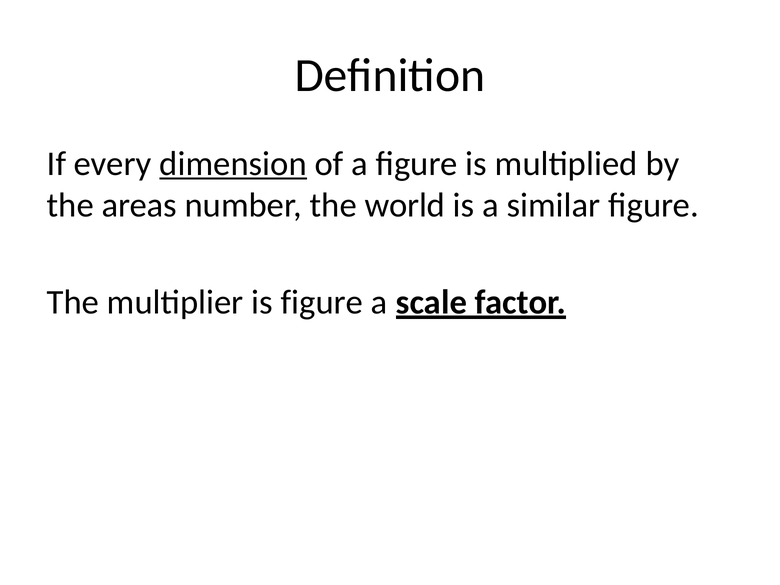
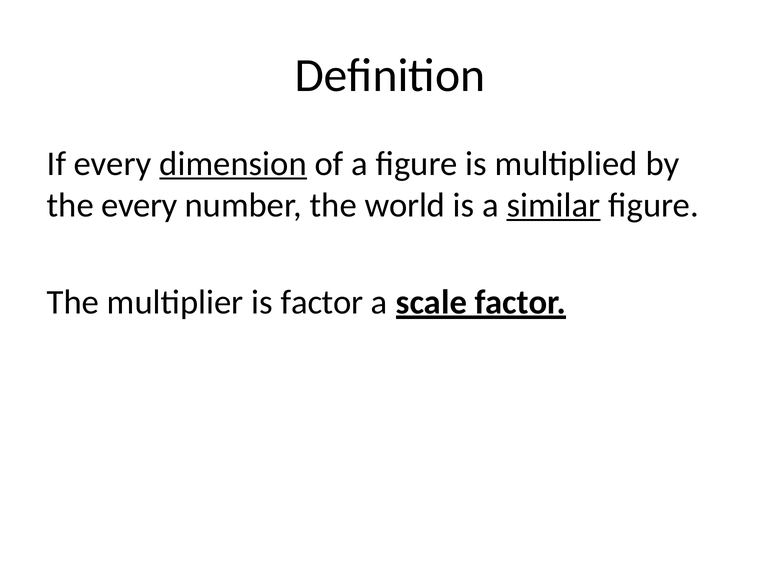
the areas: areas -> every
similar underline: none -> present
is figure: figure -> factor
